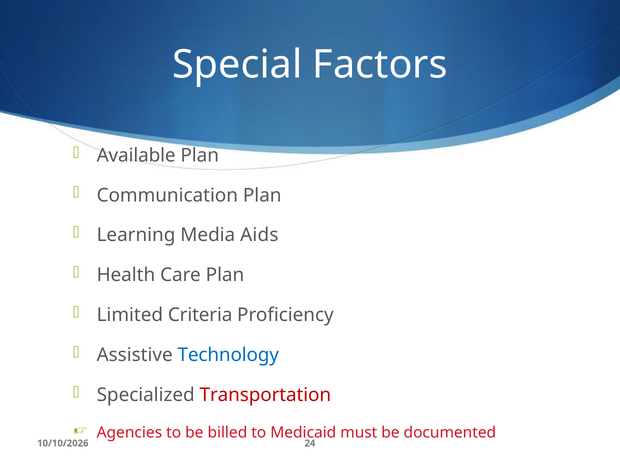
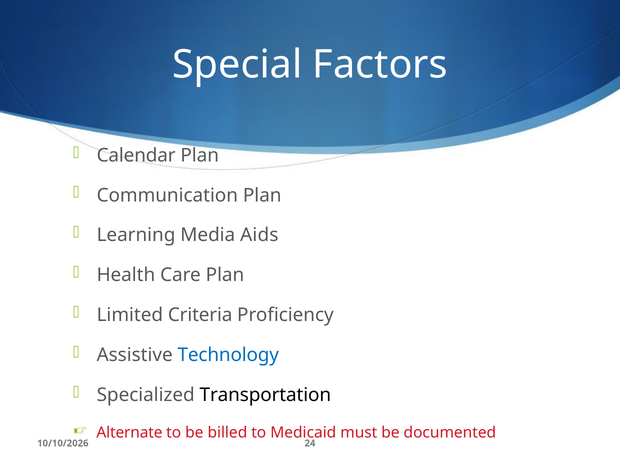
Available: Available -> Calendar
Transportation colour: red -> black
Agencies: Agencies -> Alternate
